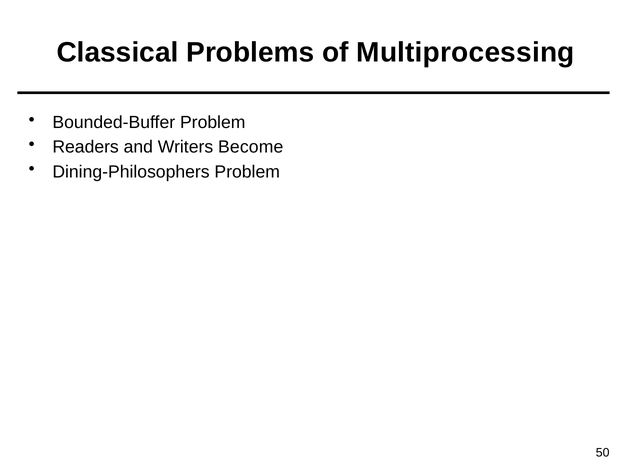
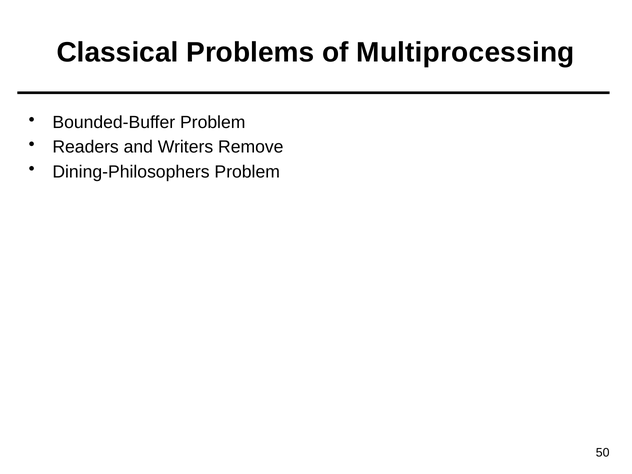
Become: Become -> Remove
